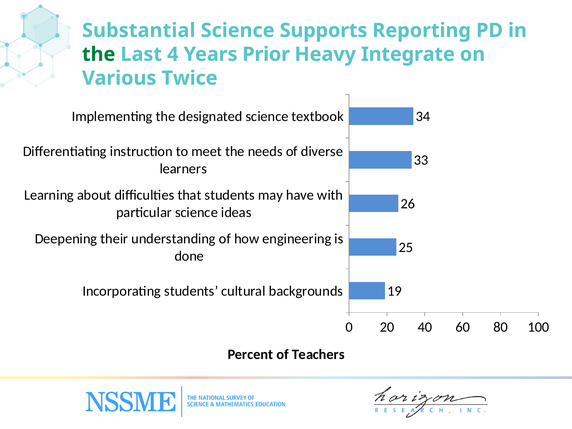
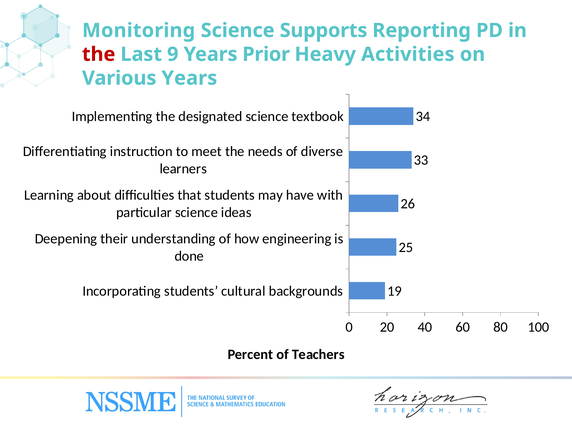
Substantial: Substantial -> Monitoring
the at (99, 54) colour: green -> red
4: 4 -> 9
Integrate: Integrate -> Activities
Various Twice: Twice -> Years
